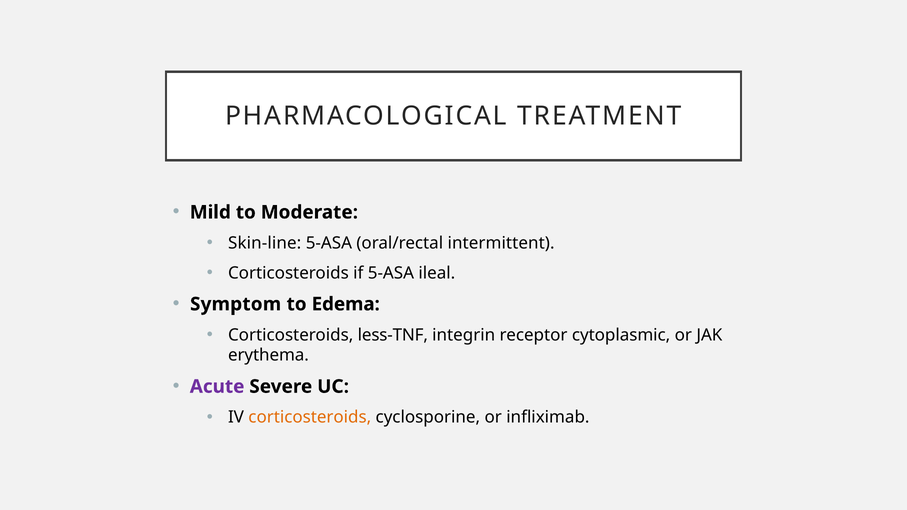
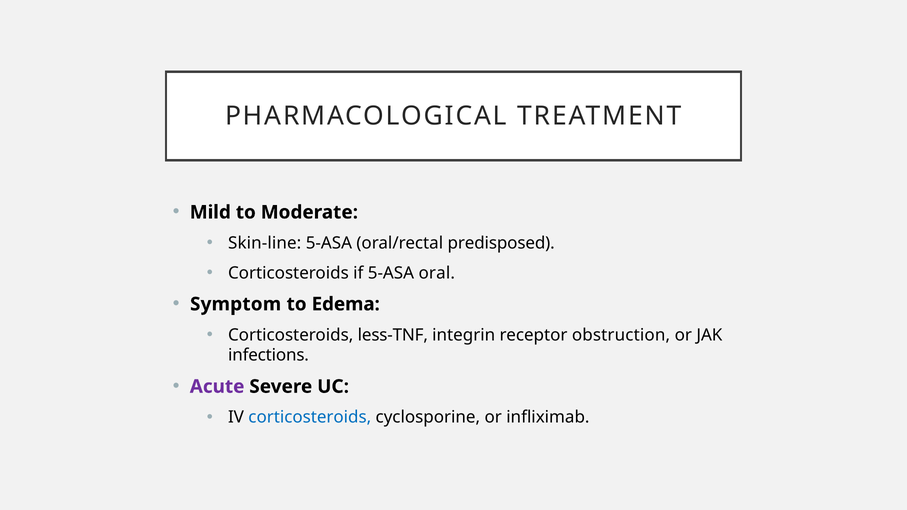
intermittent: intermittent -> predisposed
ileal: ileal -> oral
cytoplasmic: cytoplasmic -> obstruction
erythema: erythema -> infections
corticosteroids at (310, 418) colour: orange -> blue
